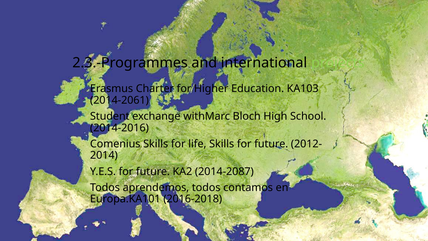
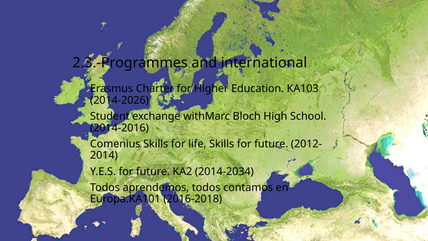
2014-2061: 2014-2061 -> 2014-2026
2014-2087: 2014-2087 -> 2014-2034
